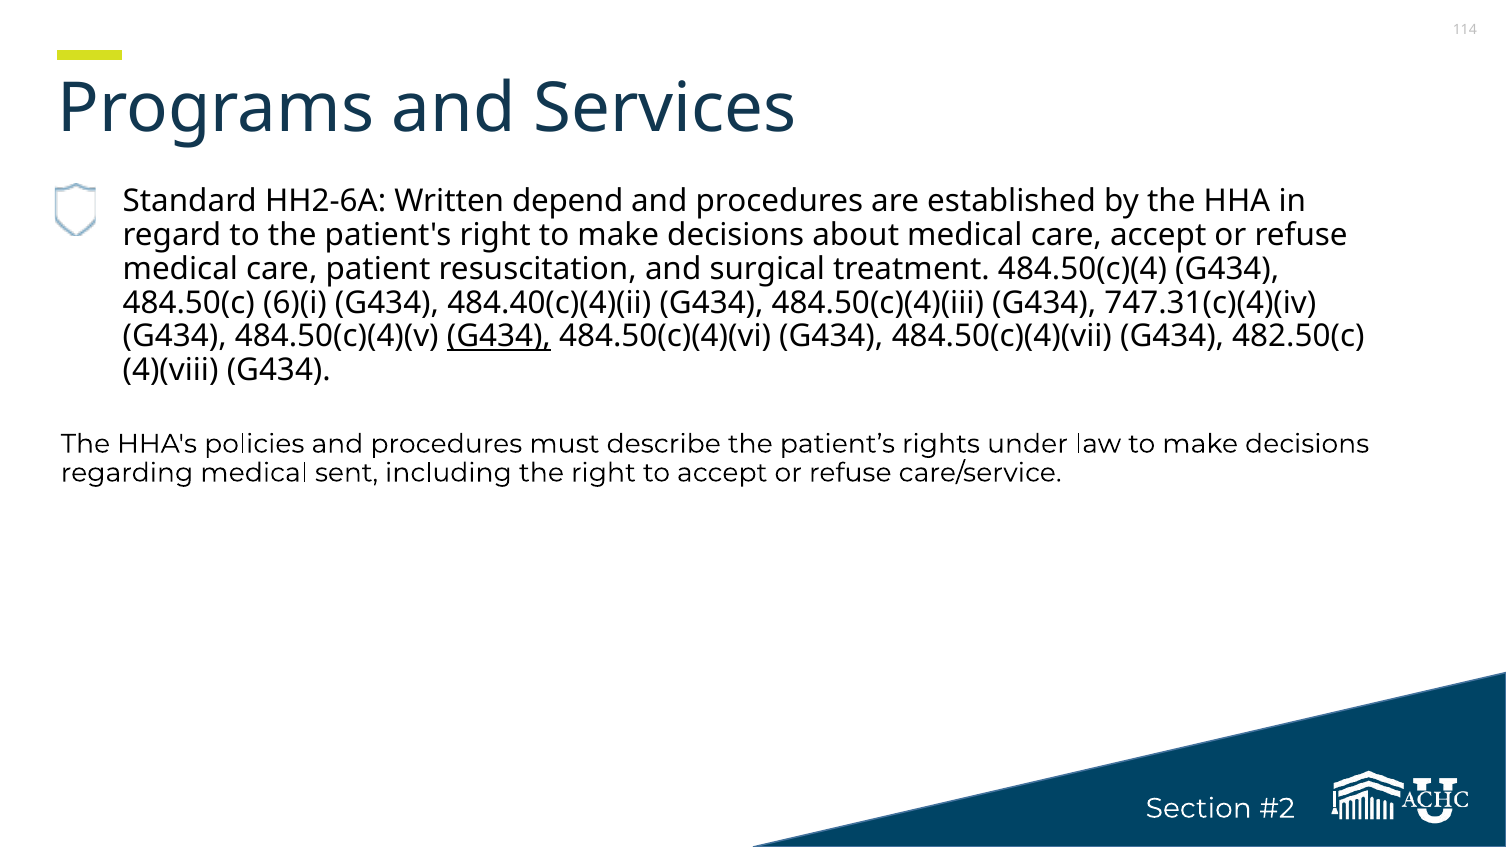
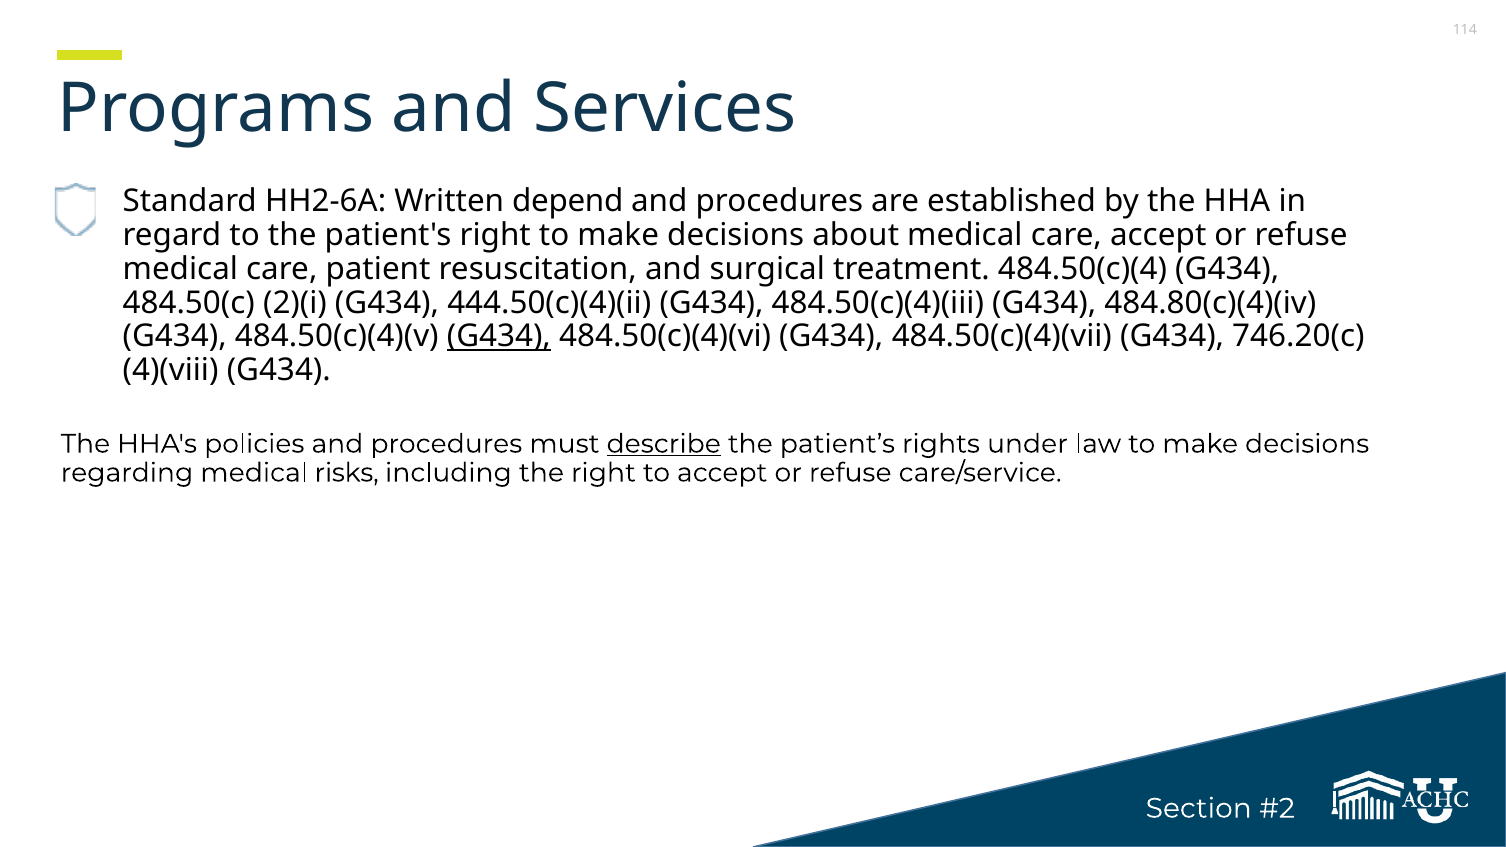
6)(i: 6)(i -> 2)(i
484.40(c)(4)(ii: 484.40(c)(4)(ii -> 444.50(c)(4)(ii
747.31(c)(4)(iv: 747.31(c)(4)(iv -> 484.80(c)(4)(iv
482.50(c: 482.50(c -> 746.20(c
describe underline: none -> present
sent: sent -> risks
